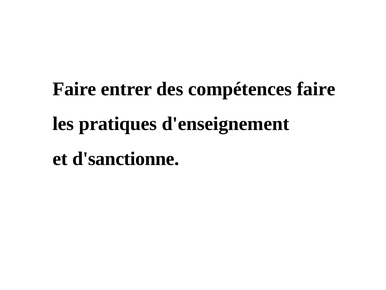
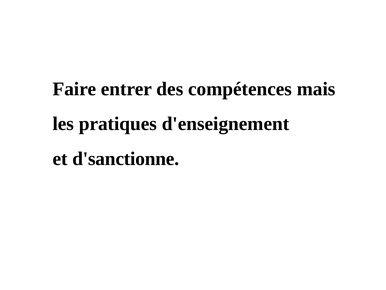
compétences faire: faire -> mais
